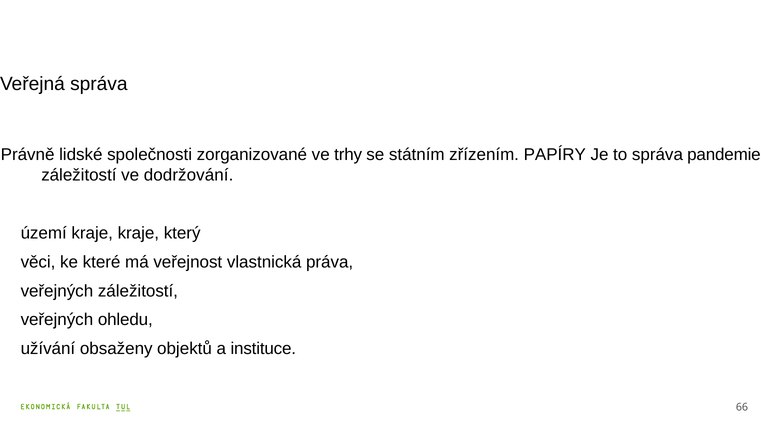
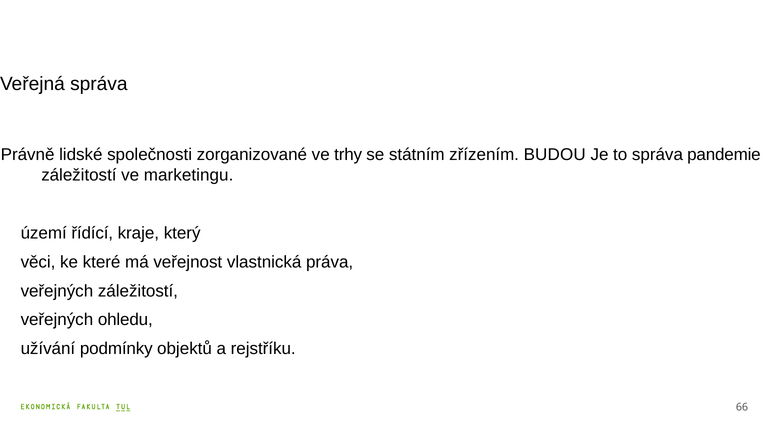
PAPÍRY: PAPÍRY -> BUDOU
dodržování: dodržování -> marketingu
území kraje: kraje -> řídící
obsaženy: obsaženy -> podmínky
instituce: instituce -> rejstříku
